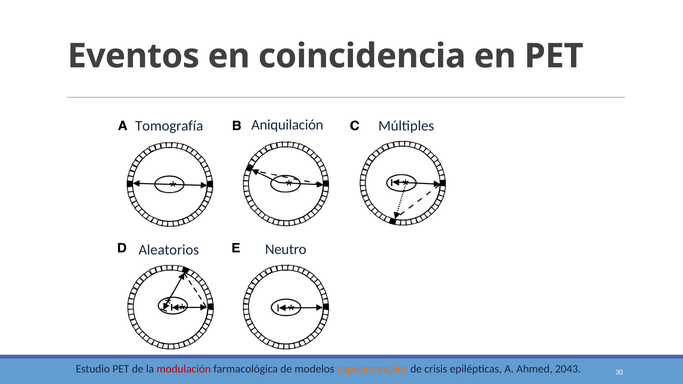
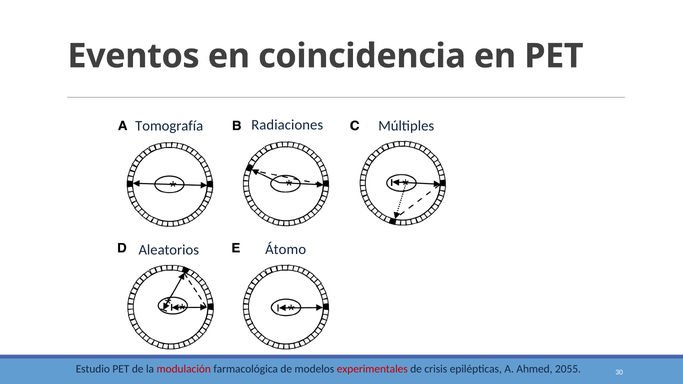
Aniquilación: Aniquilación -> Radiaciones
Neutro: Neutro -> Átomo
experimentales colour: orange -> red
2043: 2043 -> 2055
